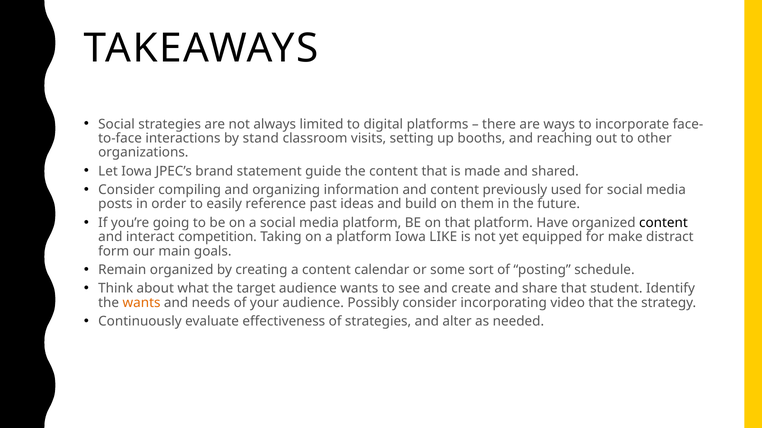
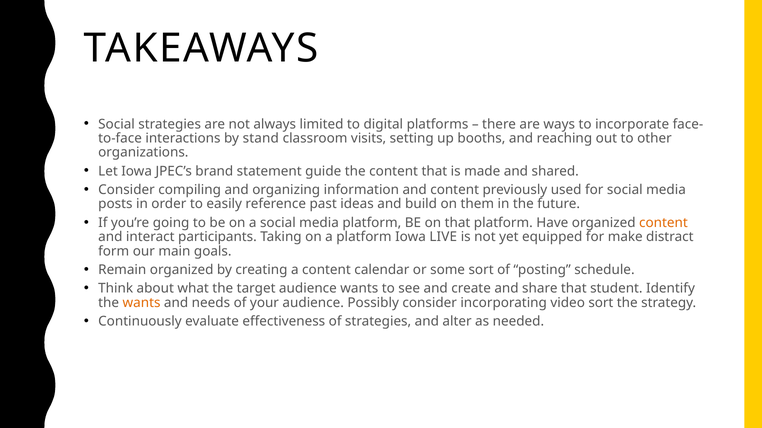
content at (663, 223) colour: black -> orange
competition: competition -> participants
LIKE: LIKE -> LIVE
video that: that -> sort
